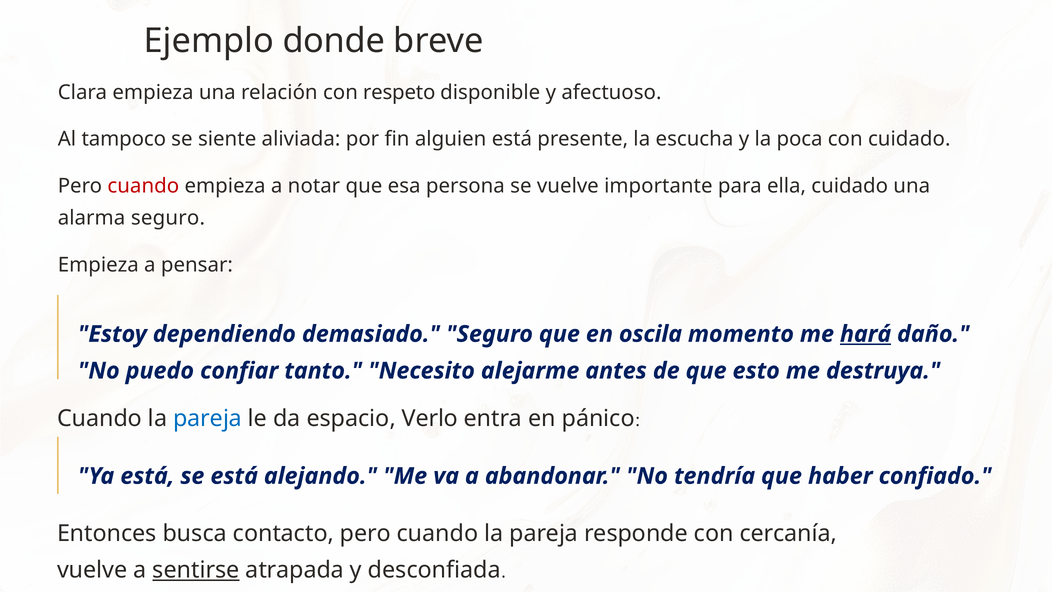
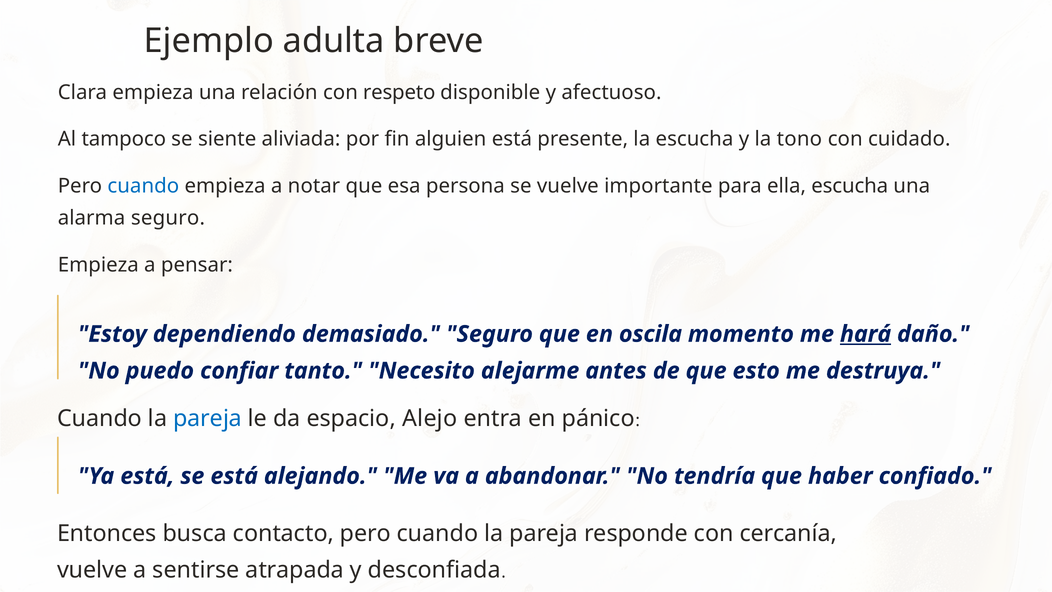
donde: donde -> adulta
poca: poca -> tono
cuando at (143, 186) colour: red -> blue
ella cuidado: cuidado -> escucha
Verlo: Verlo -> Alejo
sentirse underline: present -> none
